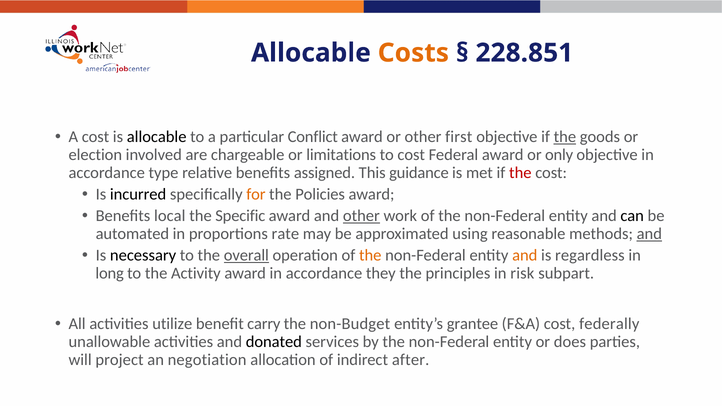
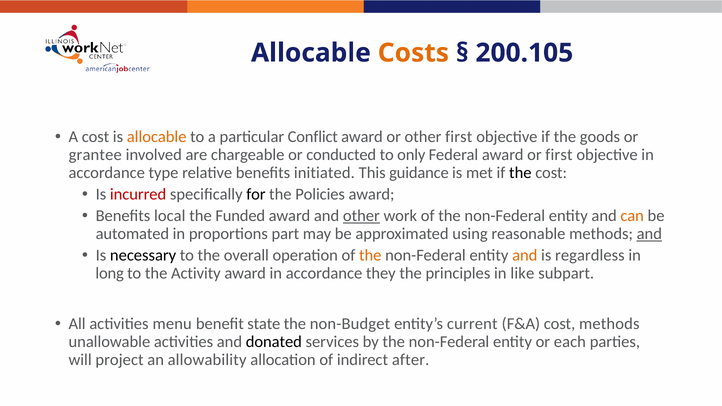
228.851: 228.851 -> 200.105
allocable at (157, 137) colour: black -> orange
the at (565, 137) underline: present -> none
election: election -> grantee
limitations: limitations -> conducted
to cost: cost -> only
or only: only -> first
assigned: assigned -> initiated
the at (520, 173) colour: red -> black
incurred colour: black -> red
for colour: orange -> black
Specific: Specific -> Funded
can colour: black -> orange
rate: rate -> part
overall underline: present -> none
risk: risk -> like
utilize: utilize -> menu
carry: carry -> state
grantee: grantee -> current
cost federally: federally -> methods
does: does -> each
negotiation: negotiation -> allowability
